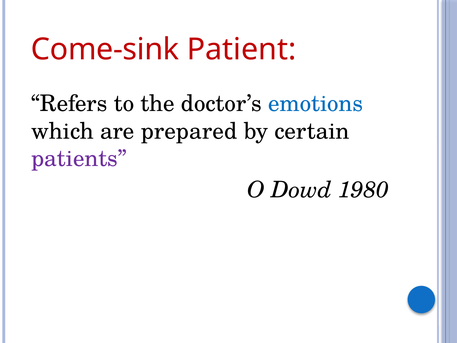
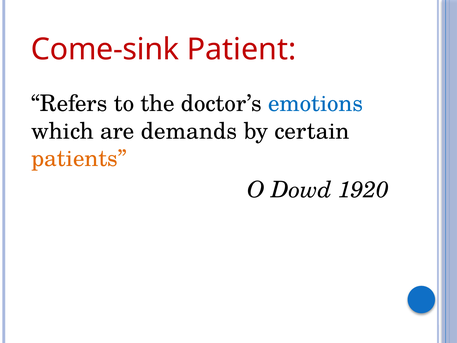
prepared: prepared -> demands
patients colour: purple -> orange
1980: 1980 -> 1920
